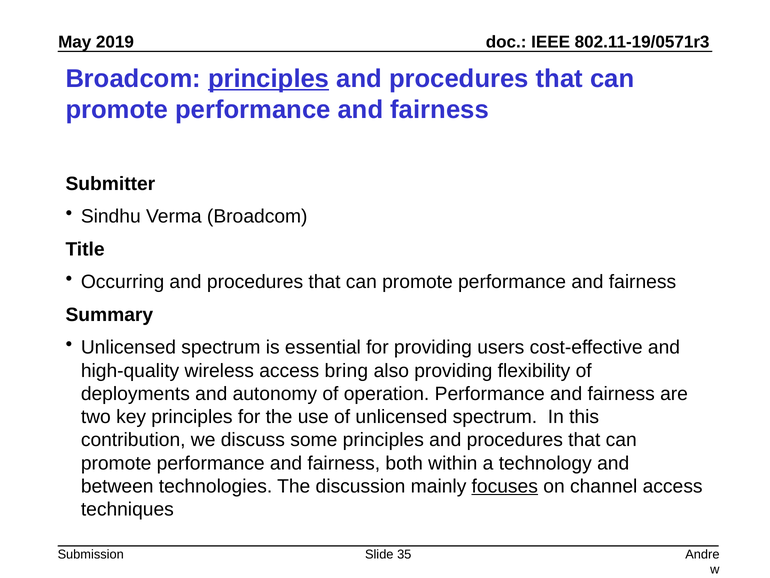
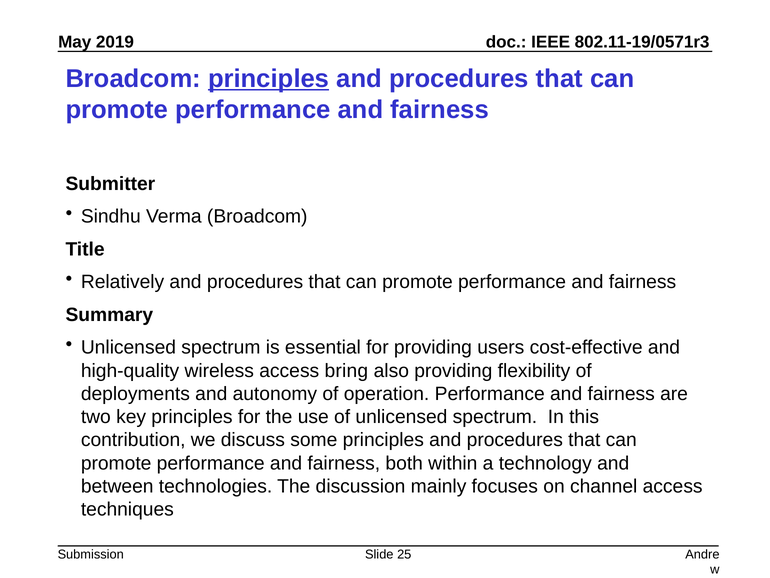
Occurring: Occurring -> Relatively
focuses underline: present -> none
35: 35 -> 25
